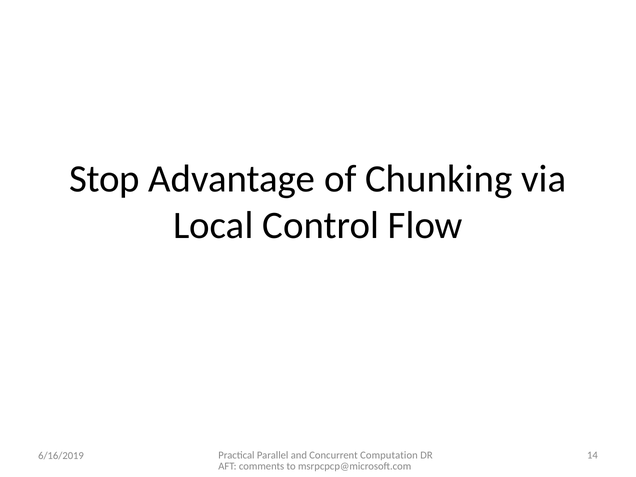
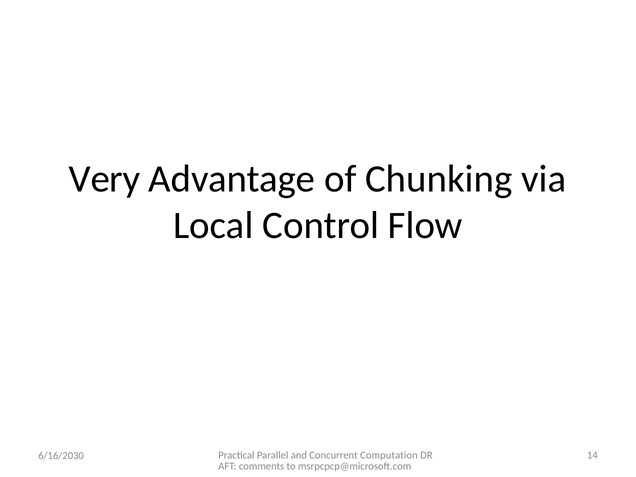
Stop: Stop -> Very
6/16/2019: 6/16/2019 -> 6/16/2030
